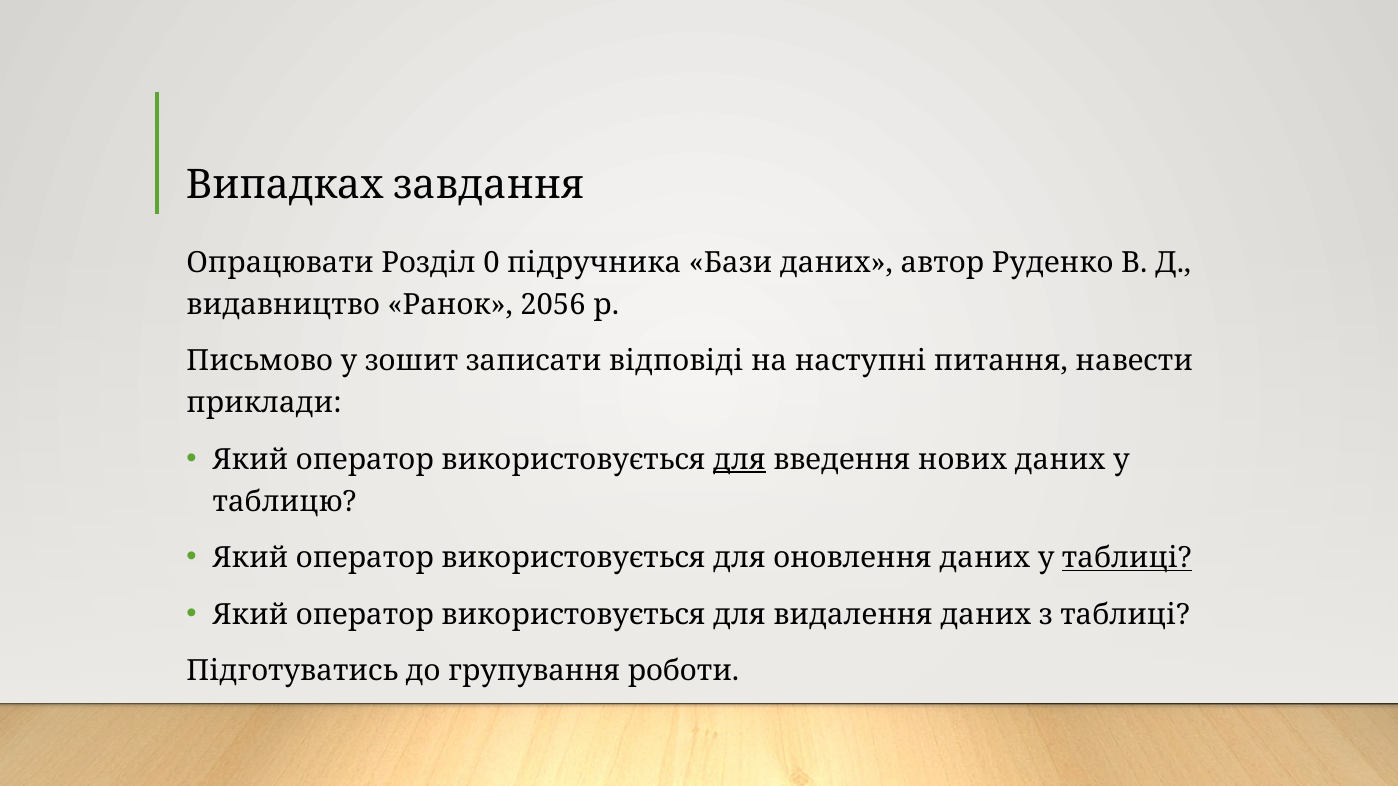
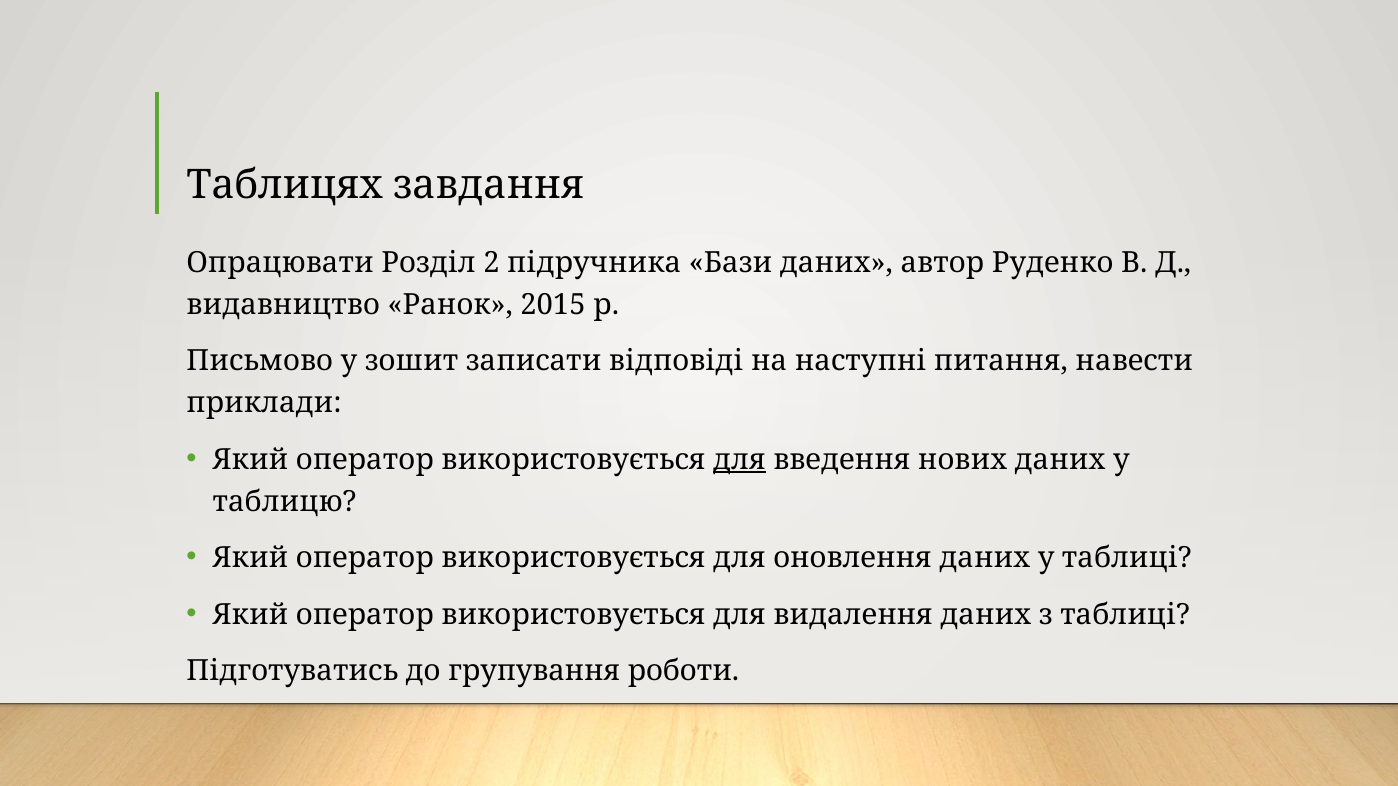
Випадках: Випадках -> Таблицях
0: 0 -> 2
2056: 2056 -> 2015
таблиці at (1127, 558) underline: present -> none
